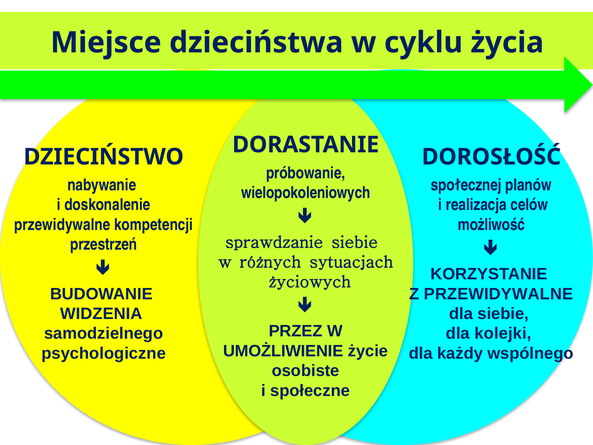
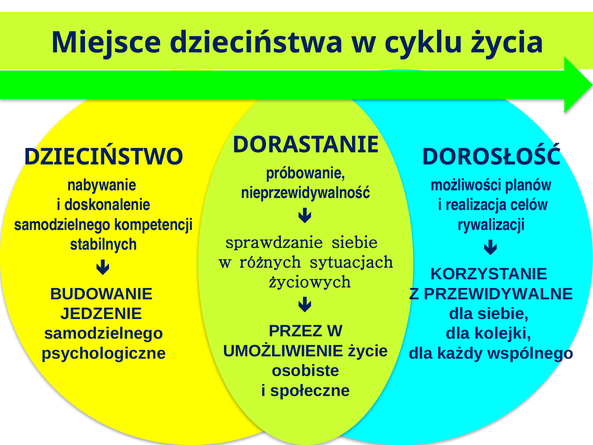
społecznej: społecznej -> możliwości
wielopokoleniowych: wielopokoleniowych -> nieprzewidywalność
przewidywalne at (62, 225): przewidywalne -> samodzielnego
możliwość: możliwość -> rywalizacji
przestrzeń: przestrzeń -> stabilnych
WIDZENIA: WIDZENIA -> JEDZENIE
